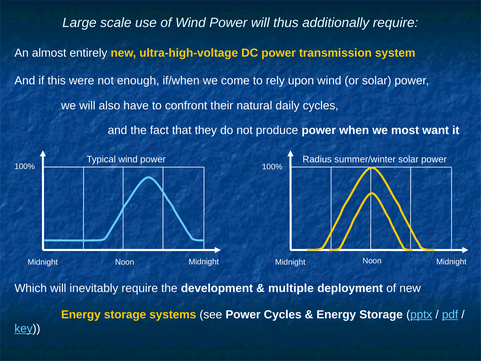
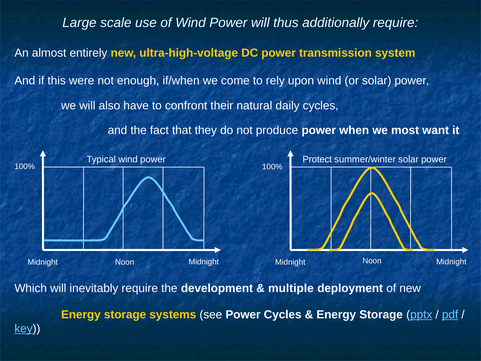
Radius: Radius -> Protect
